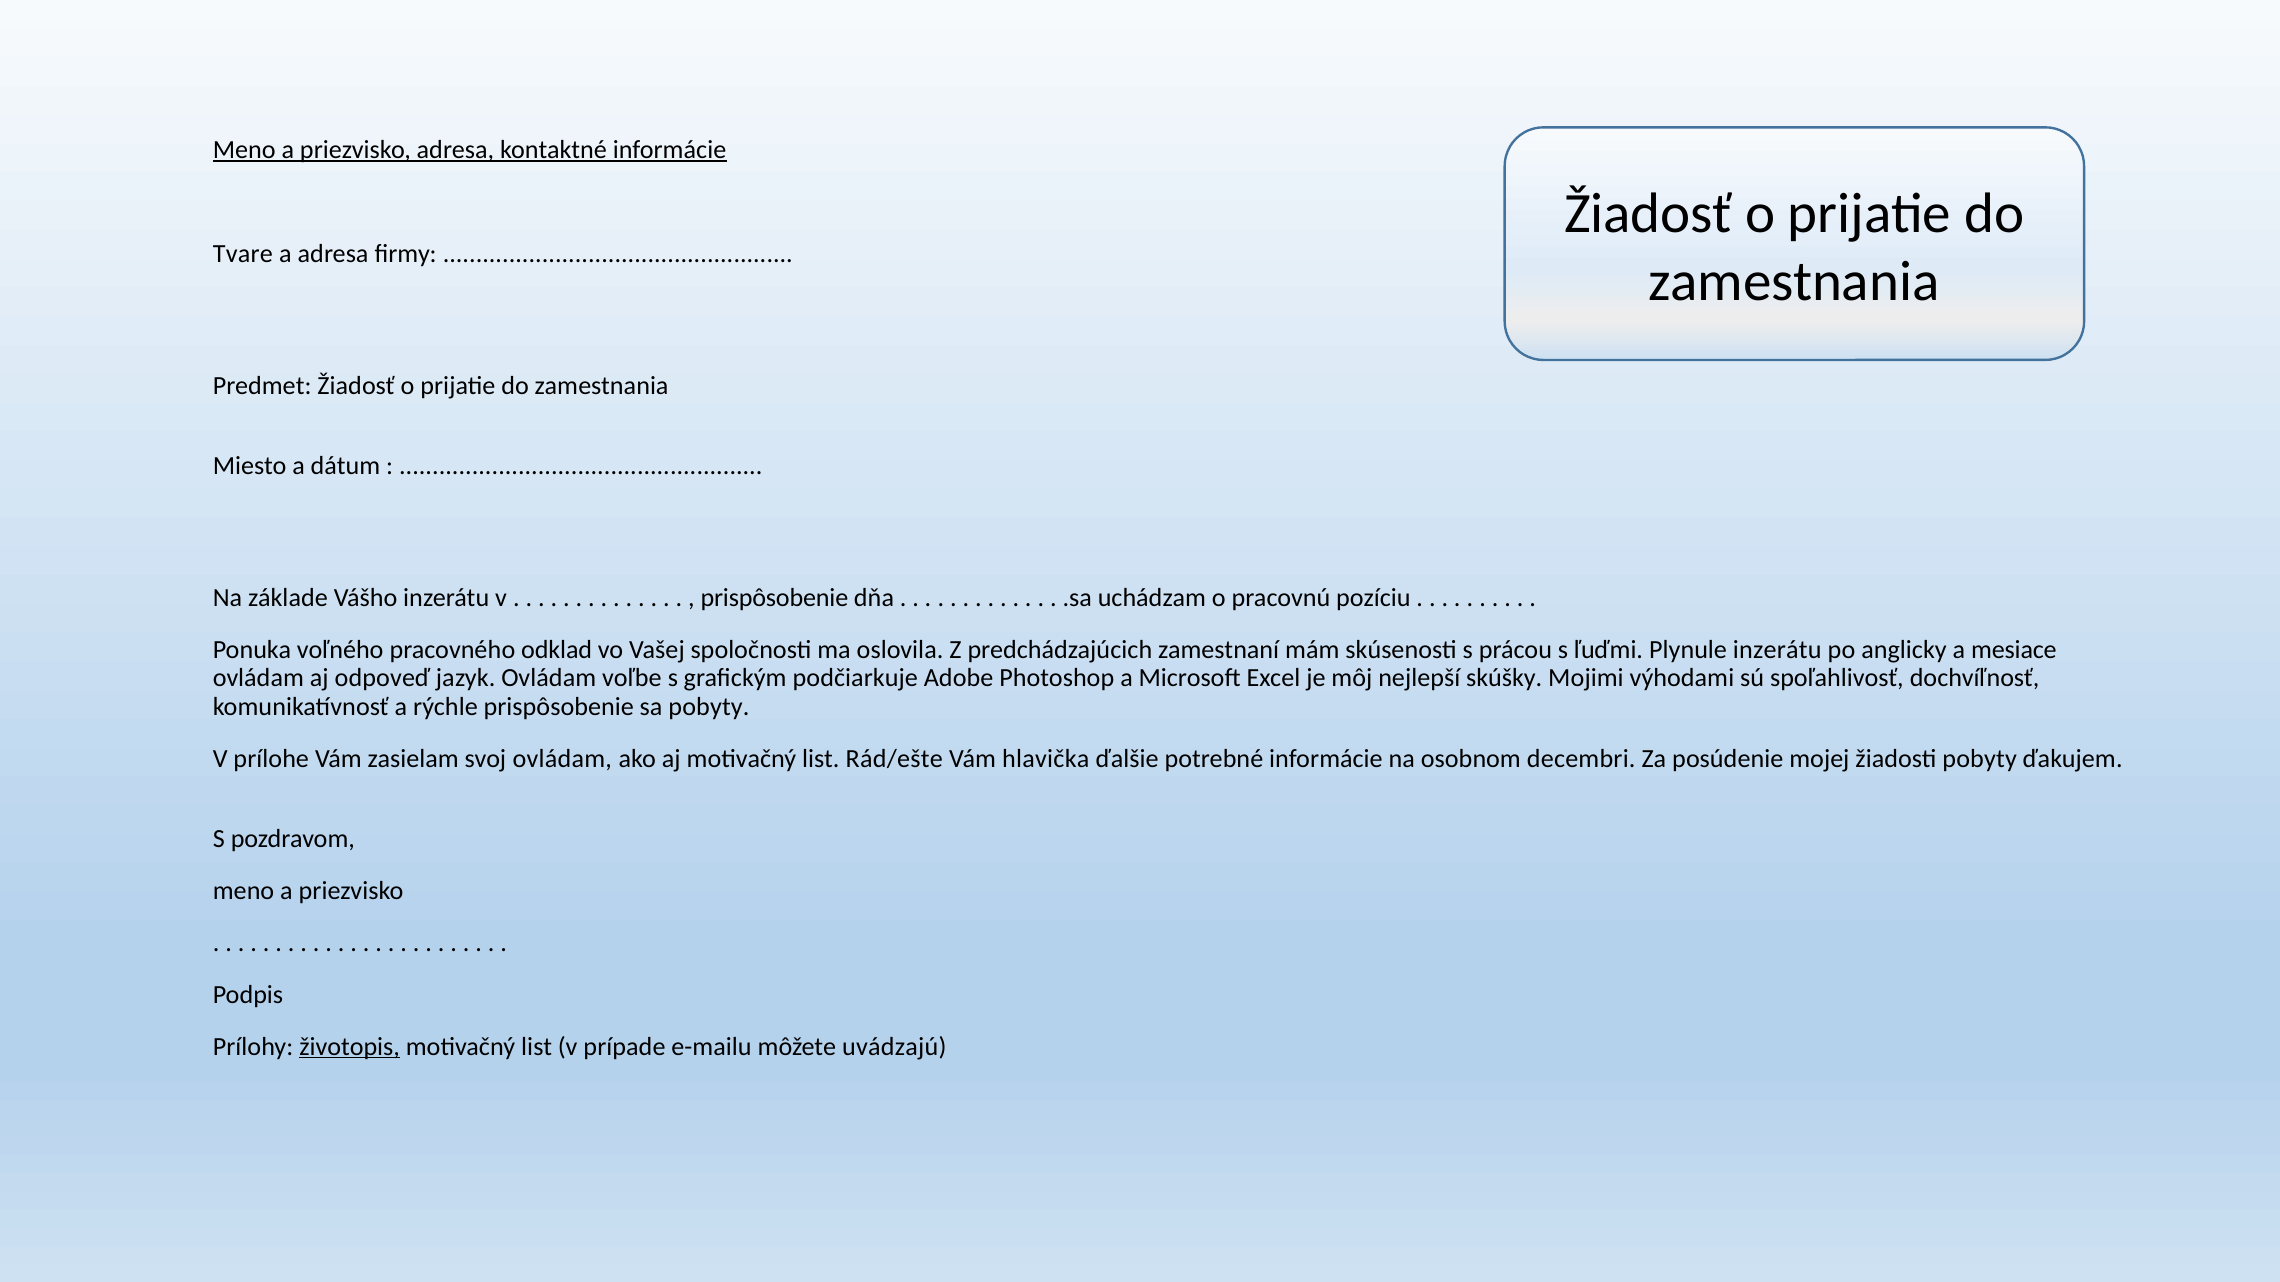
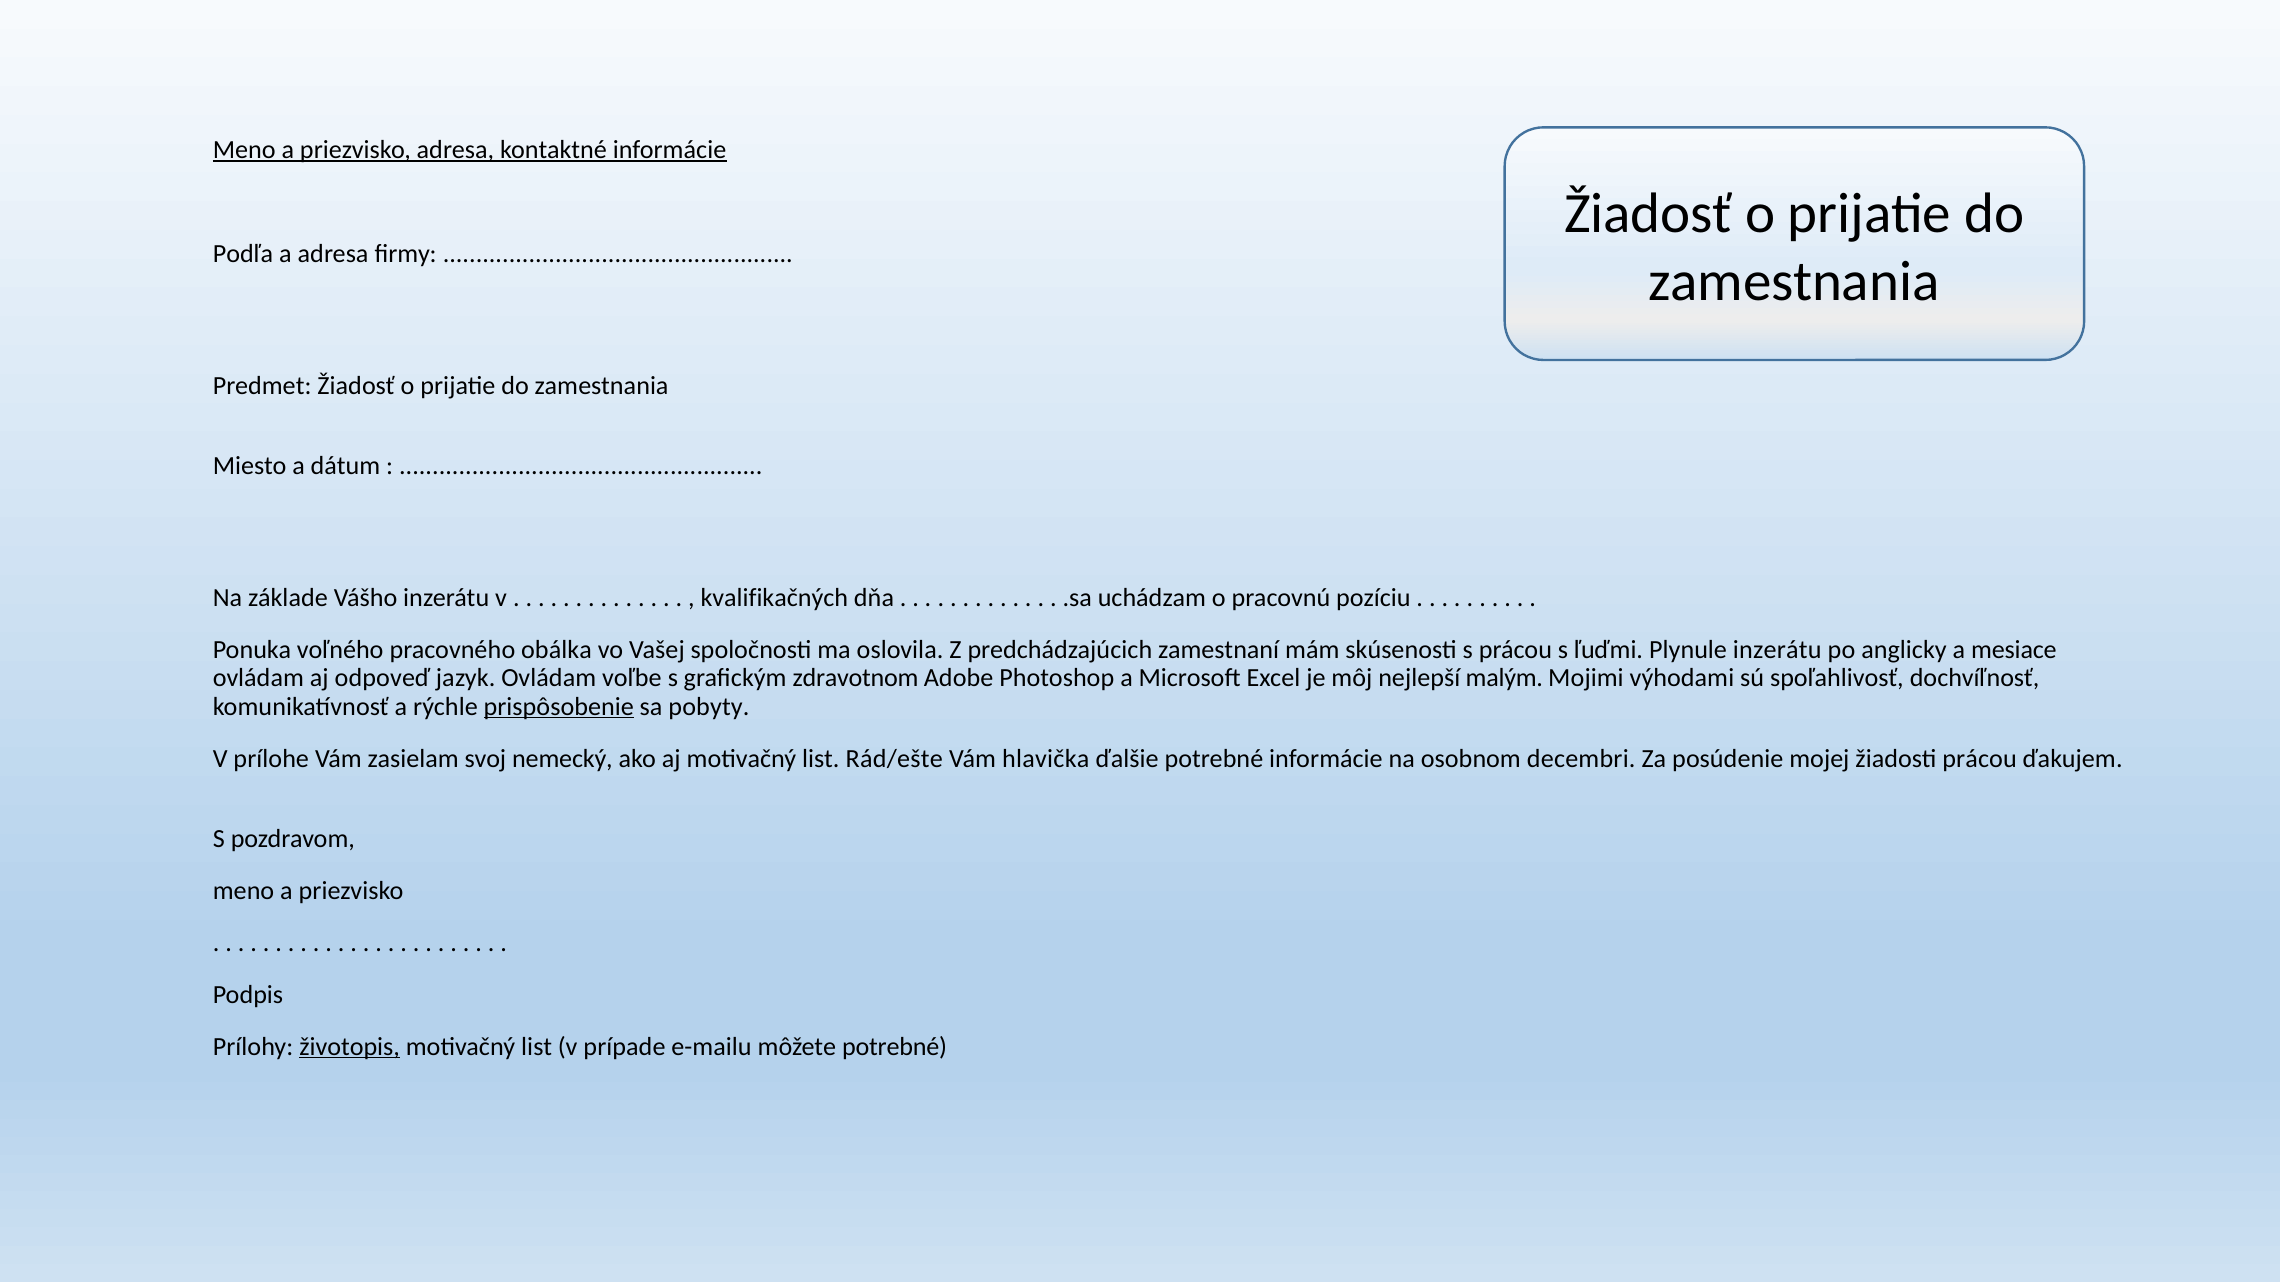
Tvare: Tvare -> Podľa
prispôsobenie at (774, 598): prispôsobenie -> kvalifikačných
odklad: odklad -> obálka
podčiarkuje: podčiarkuje -> zdravotnom
skúšky: skúšky -> malým
prispôsobenie at (559, 707) underline: none -> present
svoj ovládam: ovládam -> nemecký
žiadosti pobyty: pobyty -> prácou
môžete uvádzajú: uvádzajú -> potrebné
